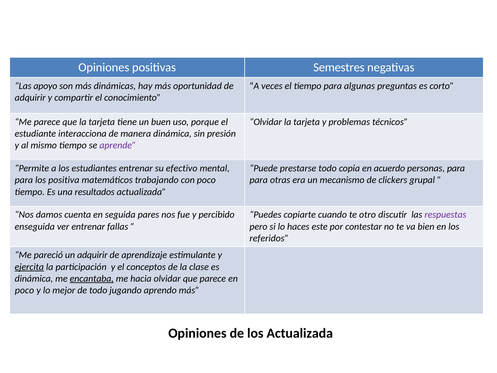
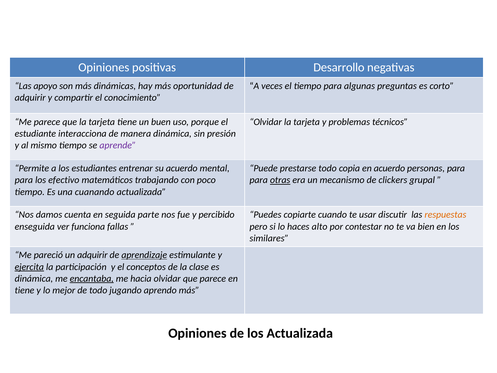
Semestres: Semestres -> Desarrollo
su efectivo: efectivo -> acuerdo
positiva: positiva -> efectivo
otras underline: none -> present
resultados: resultados -> cuanando
pares: pares -> parte
otro: otro -> usar
respuestas colour: purple -> orange
ver entrenar: entrenar -> funciona
este: este -> alto
referidos: referidos -> similares
aprendizaje underline: none -> present
poco at (24, 290): poco -> tiene
